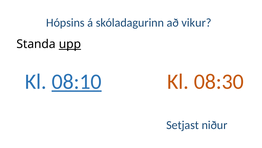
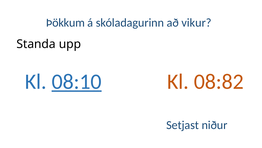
Hópsins: Hópsins -> Þökkum
upp underline: present -> none
08:30: 08:30 -> 08:82
